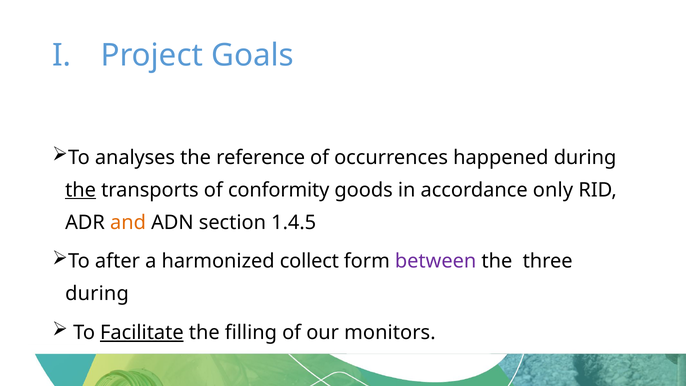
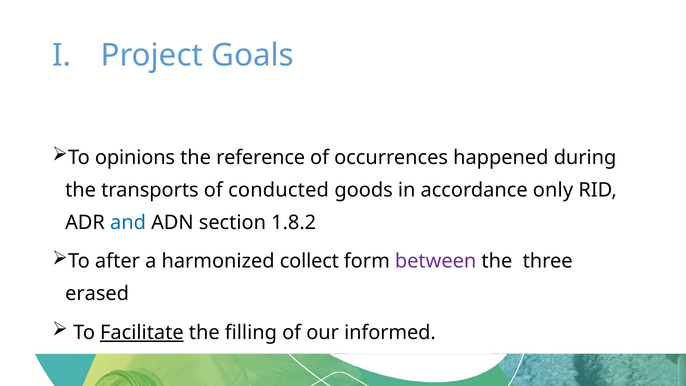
analyses: analyses -> opinions
the at (81, 190) underline: present -> none
conformity: conformity -> conducted
and colour: orange -> blue
1.4.5: 1.4.5 -> 1.8.2
during at (97, 294): during -> erased
monitors: monitors -> informed
